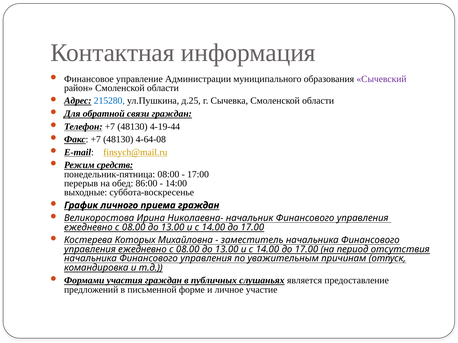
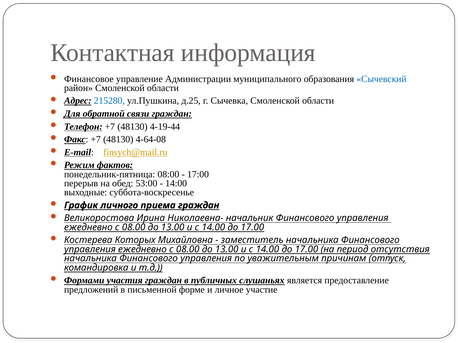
Сычевский colour: purple -> blue
средств: средств -> фактов
86:00: 86:00 -> 53:00
